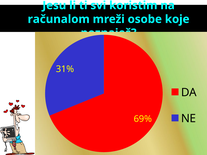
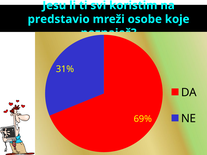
računalom: računalom -> predstavio
